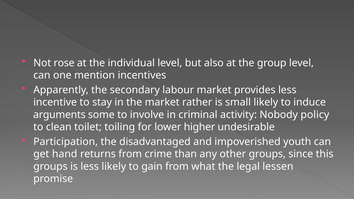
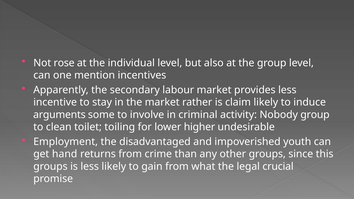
small: small -> claim
Nobody policy: policy -> group
Participation: Participation -> Employment
lessen: lessen -> crucial
